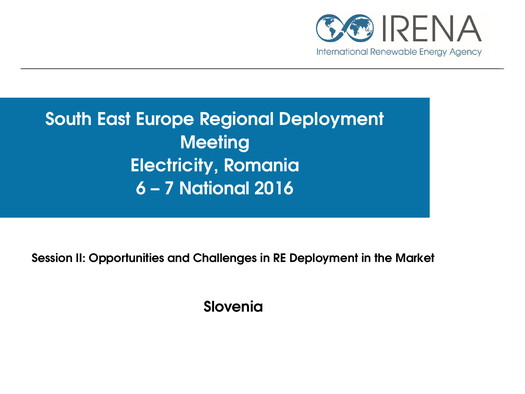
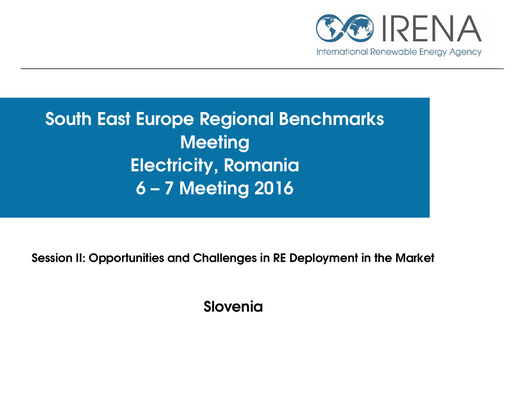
Regional Deployment: Deployment -> Benchmarks
7 National: National -> Meeting
